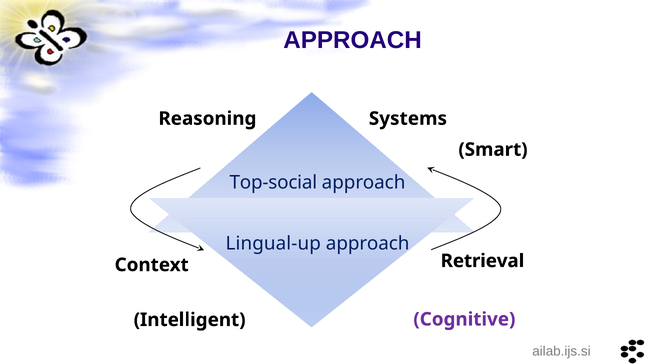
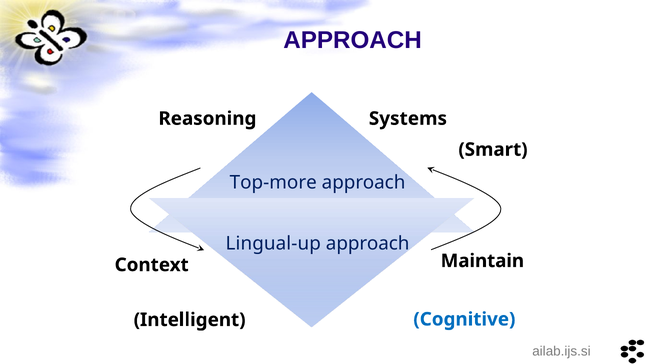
Top-social: Top-social -> Top-more
Retrieval: Retrieval -> Maintain
Cognitive colour: purple -> blue
